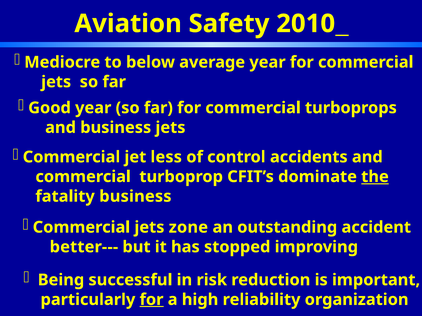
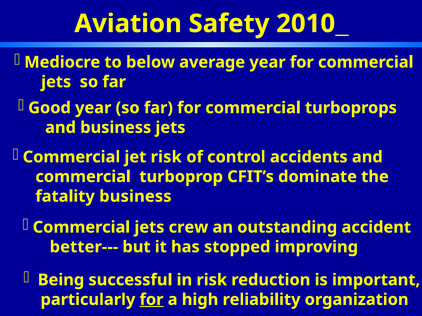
jet less: less -> risk
the underline: present -> none
zone: zone -> crew
